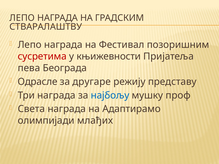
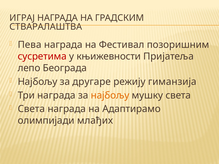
ЛЕПО at (22, 18): ЛЕПО -> ИГРАЈ
СТВАРАЛАШТВУ: СТВАРАЛАШТВУ -> СТВАРАЛАШТВА
Лепо at (30, 45): Лепо -> Пева
пева: пева -> лепо
Одрасле at (37, 82): Одрасле -> Најбољу
представу: представу -> гиманзија
најбољу at (110, 95) colour: blue -> orange
мушку проф: проф -> света
